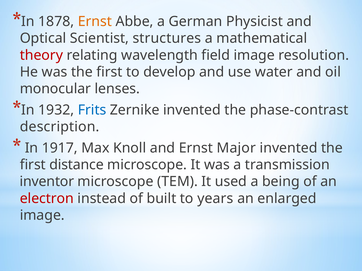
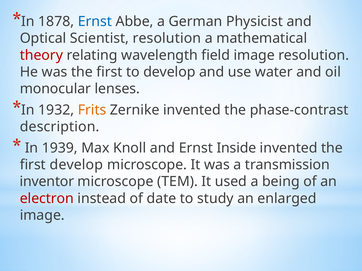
Ernst at (95, 22) colour: orange -> blue
Scientist structures: structures -> resolution
Frits colour: blue -> orange
1917: 1917 -> 1939
Major: Major -> Inside
first distance: distance -> develop
built: built -> date
years: years -> study
